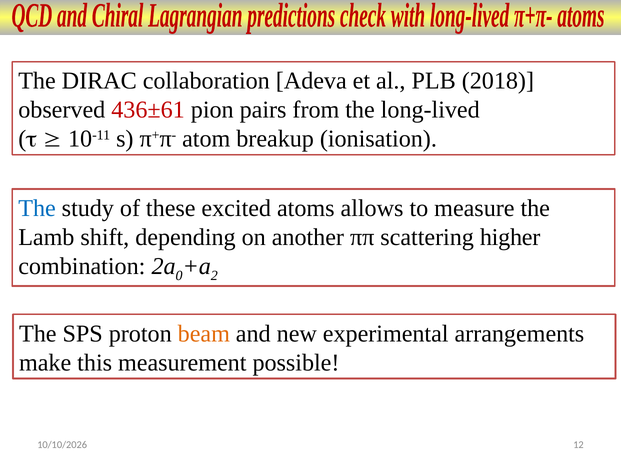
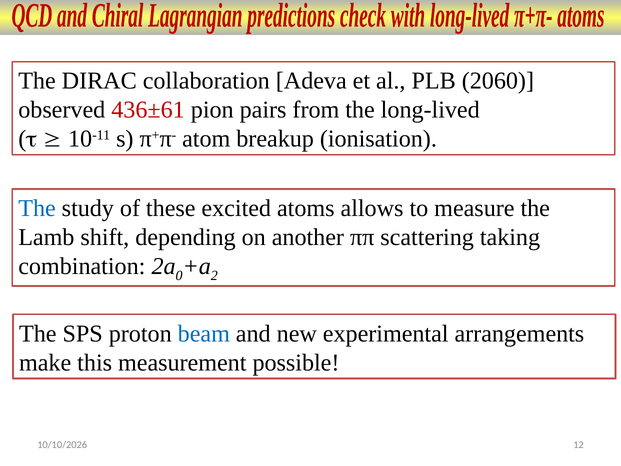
2018: 2018 -> 2060
higher: higher -> taking
beam colour: orange -> blue
